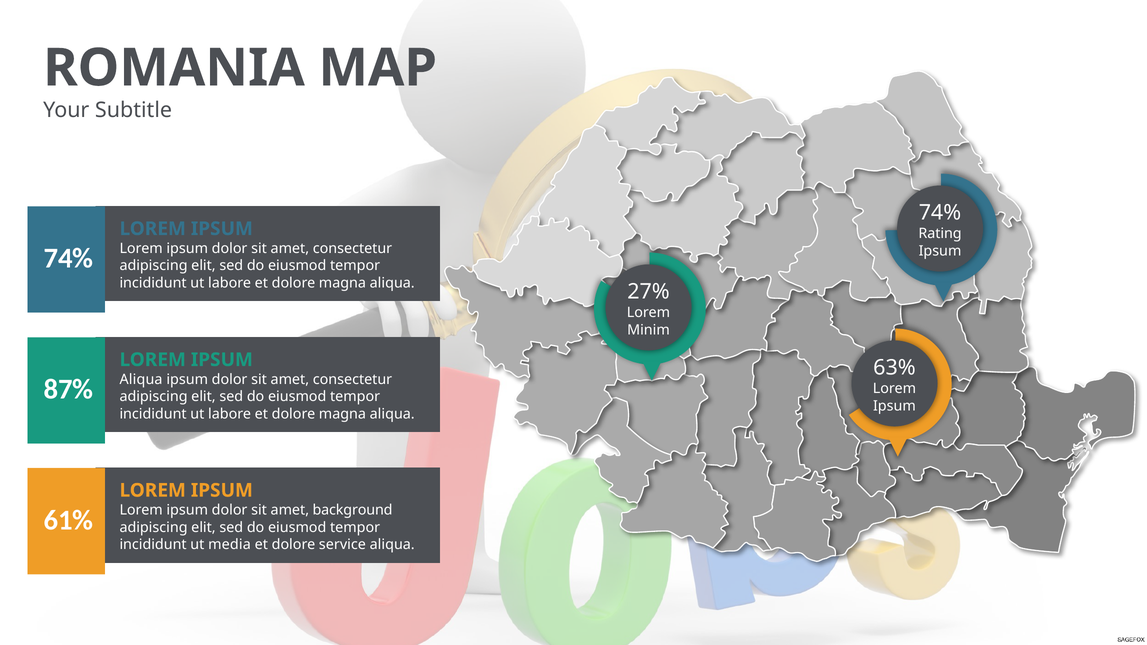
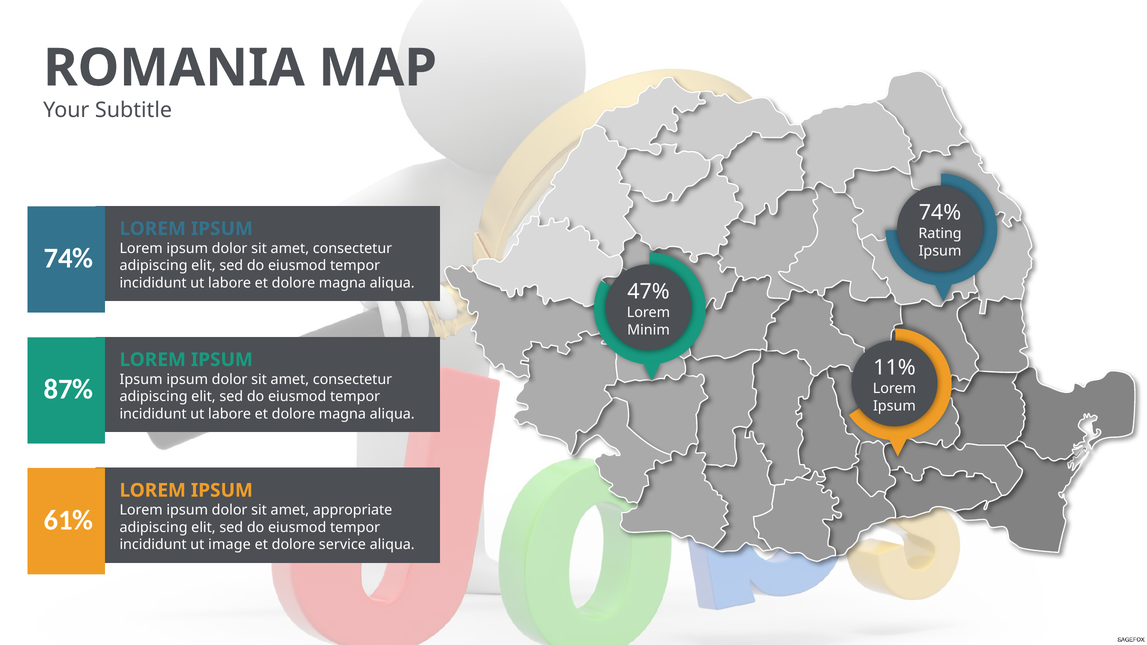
27%: 27% -> 47%
63%: 63% -> 11%
Aliqua at (141, 380): Aliqua -> Ipsum
background: background -> appropriate
media: media -> image
